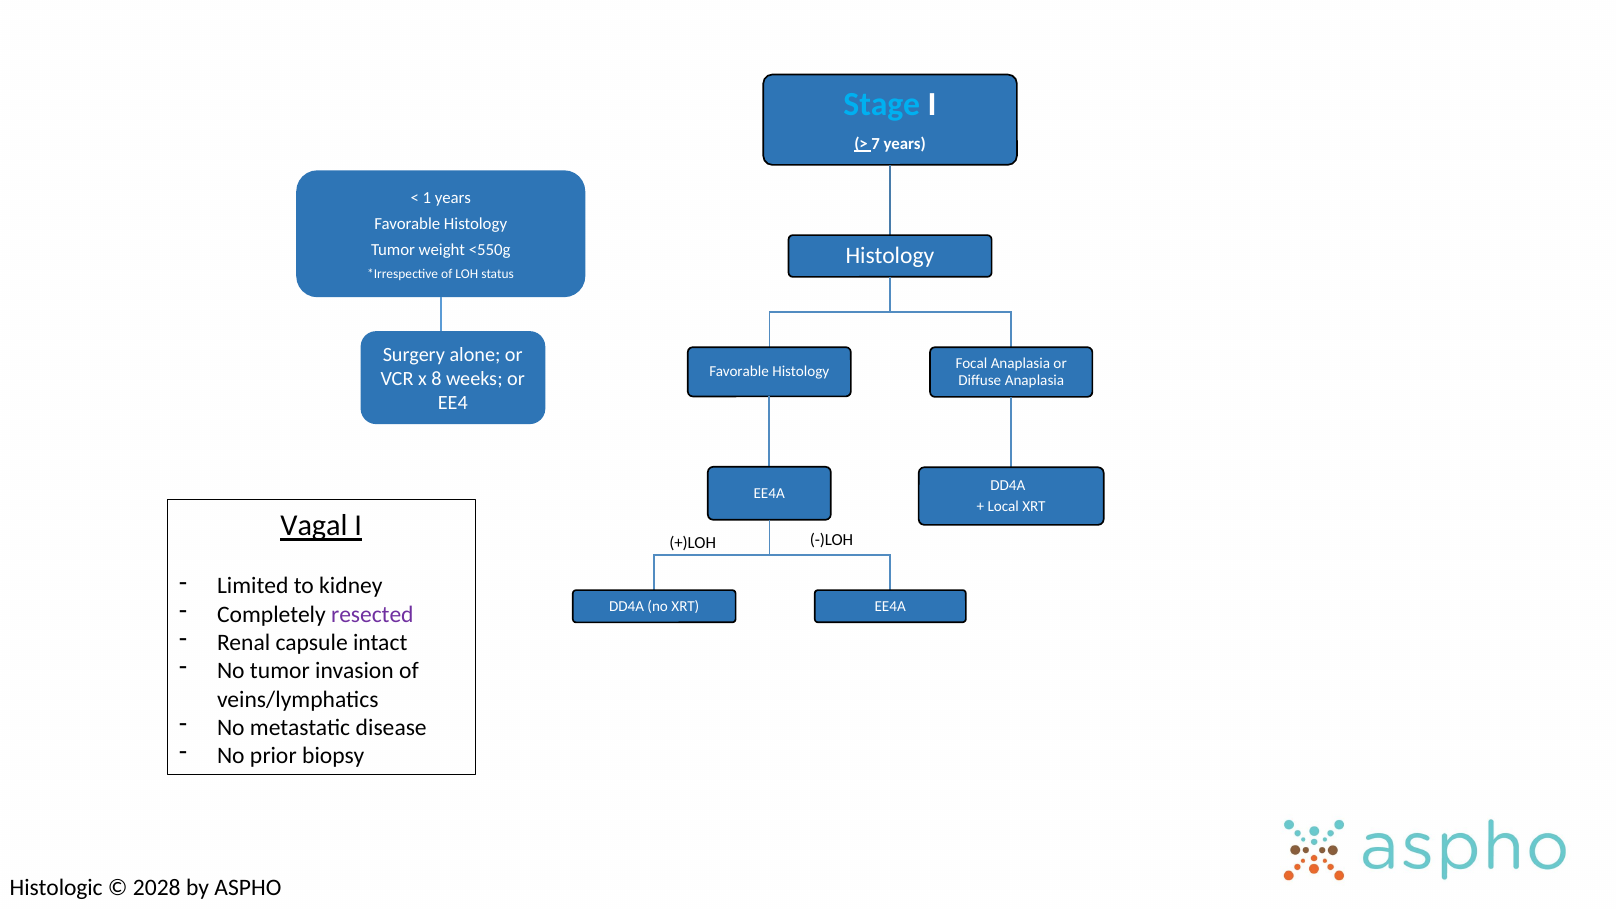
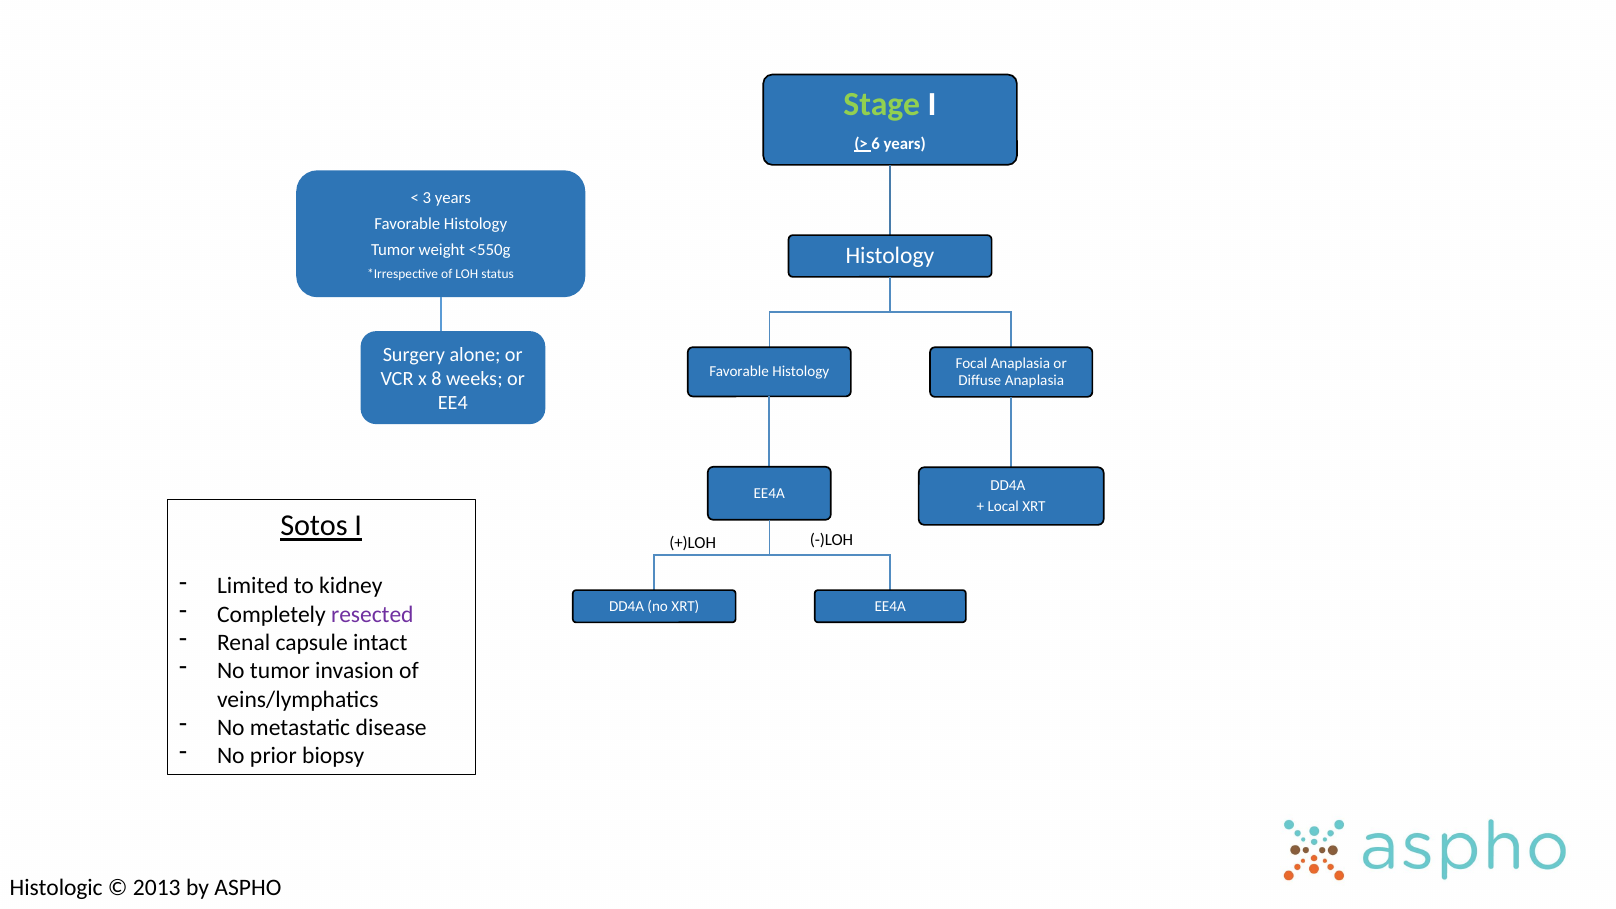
Stage colour: light blue -> light green
7: 7 -> 6
1: 1 -> 3
Vagal: Vagal -> Sotos
2028: 2028 -> 2013
